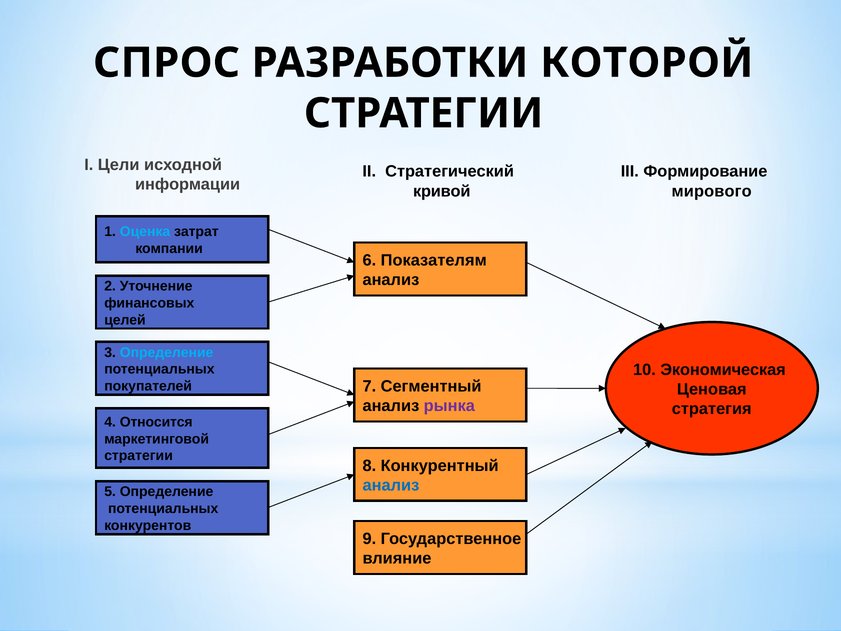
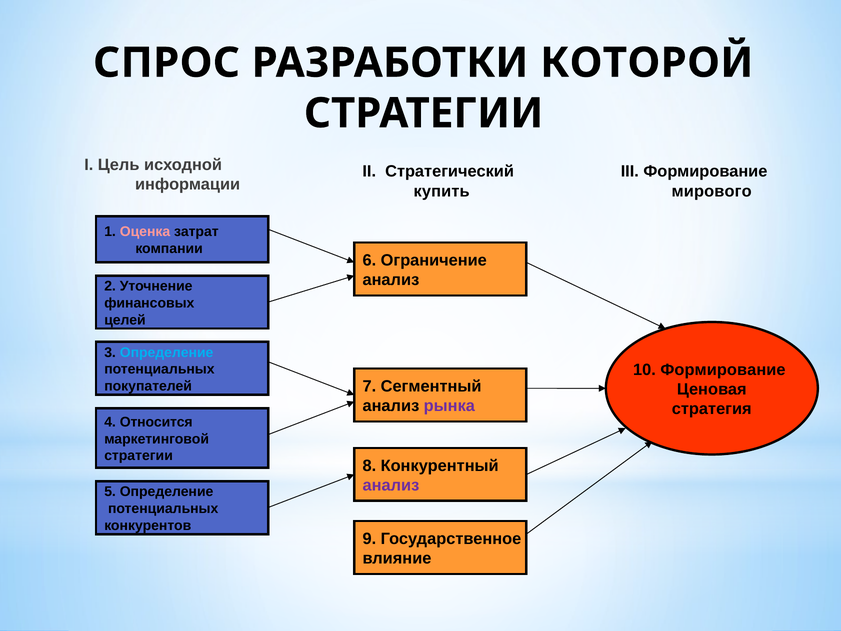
Цели: Цели -> Цель
кривой: кривой -> купить
Оценка colour: light blue -> pink
Показателям: Показателям -> Ограничение
10 Экономическая: Экономическая -> Формирование
анализ at (391, 485) colour: blue -> purple
